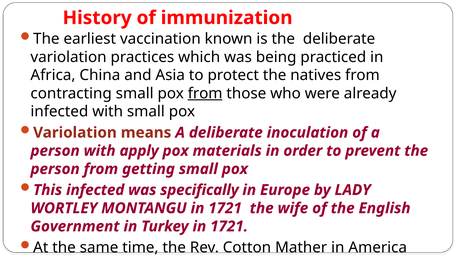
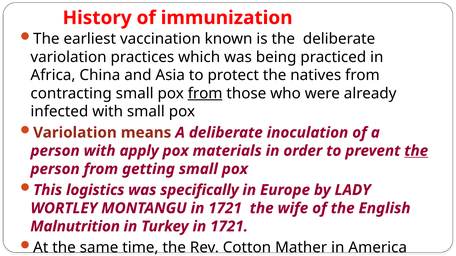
the at (416, 151) underline: none -> present
This infected: infected -> logistics
Government: Government -> Malnutrition
